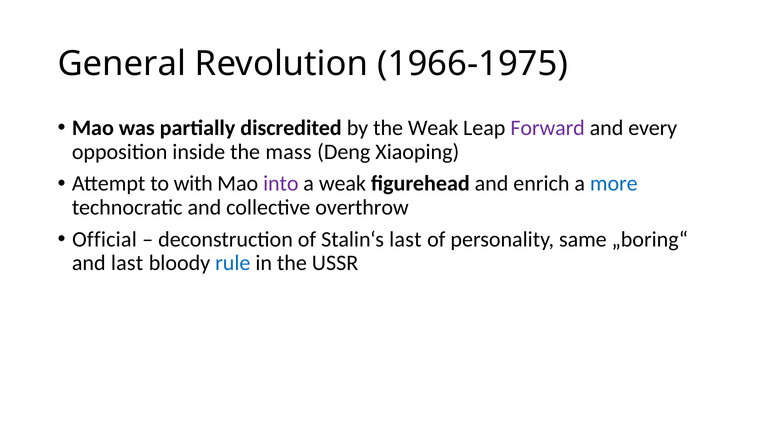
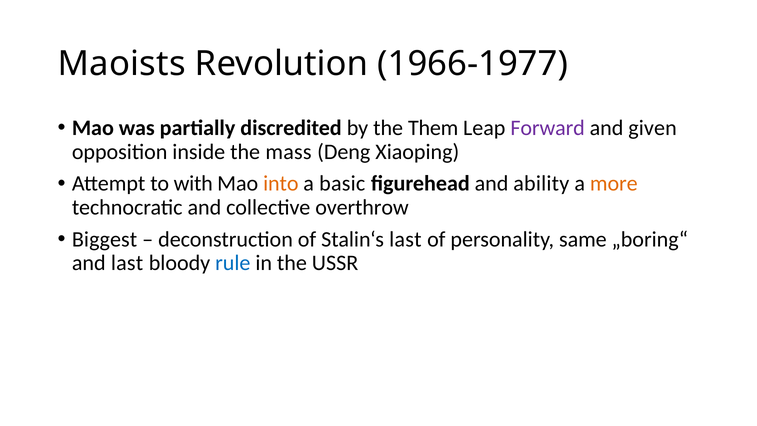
General: General -> Maoists
1966-1975: 1966-1975 -> 1966-1977
the Weak: Weak -> Them
every: every -> given
into colour: purple -> orange
a weak: weak -> basic
enrich: enrich -> ability
more colour: blue -> orange
Official: Official -> Biggest
